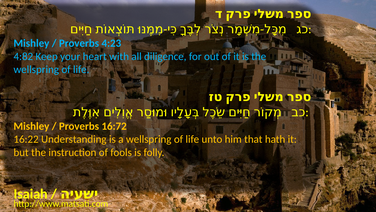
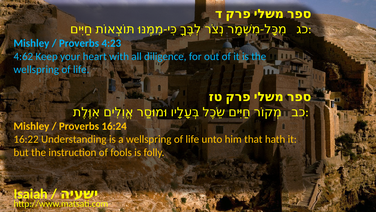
4:82: 4:82 -> 4:62
16:72: 16:72 -> 16:24
